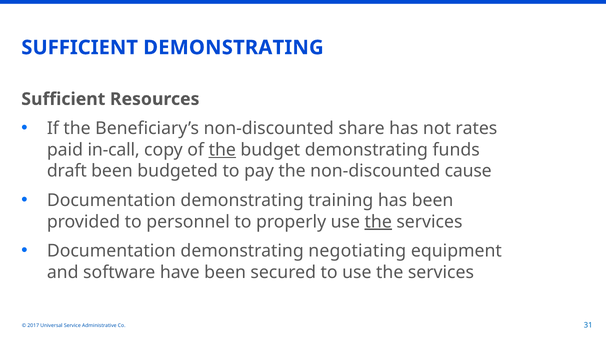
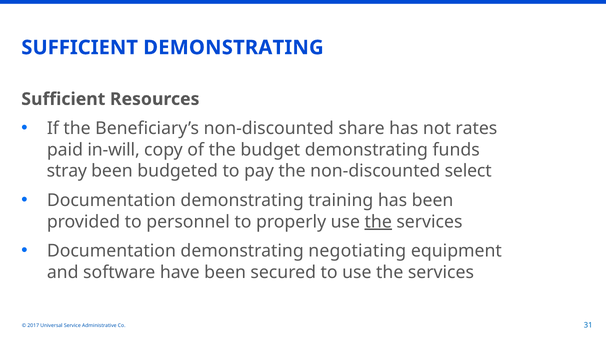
in-call: in-call -> in-will
the at (222, 150) underline: present -> none
draft: draft -> stray
cause: cause -> select
